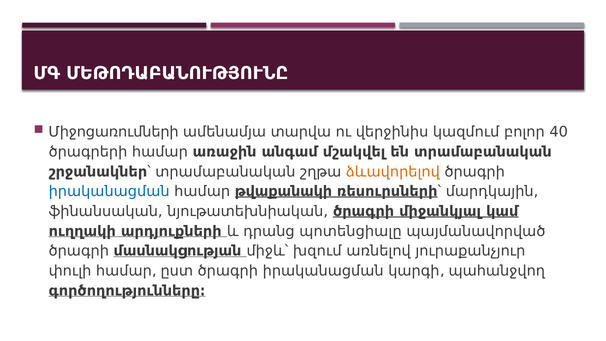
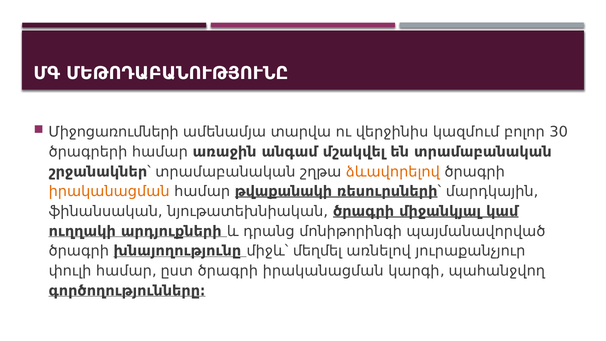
40: 40 -> 30
իրականացման at (109, 192) colour: blue -> orange
պոտենցիալը: պոտենցիալը -> մոնիթորինգի
մասնակցության: մասնակցության -> խնայողությունը
խզում: խզում -> մեղմել
